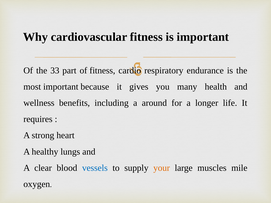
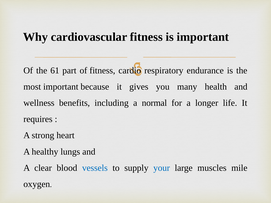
33: 33 -> 61
around: around -> normal
your colour: orange -> blue
